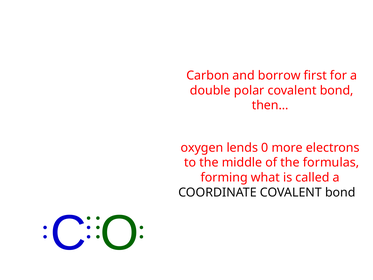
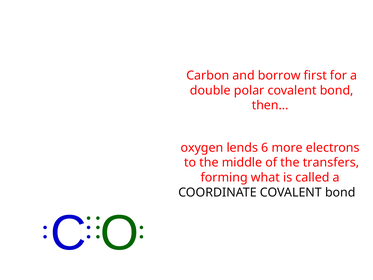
0: 0 -> 6
formulas: formulas -> transfers
